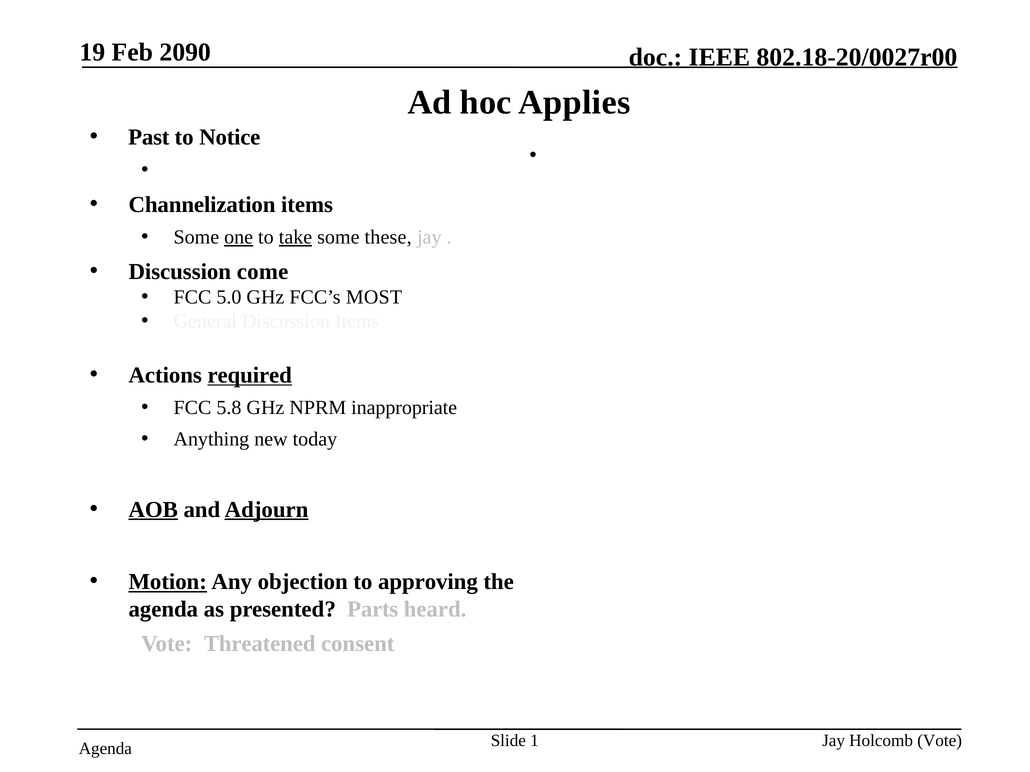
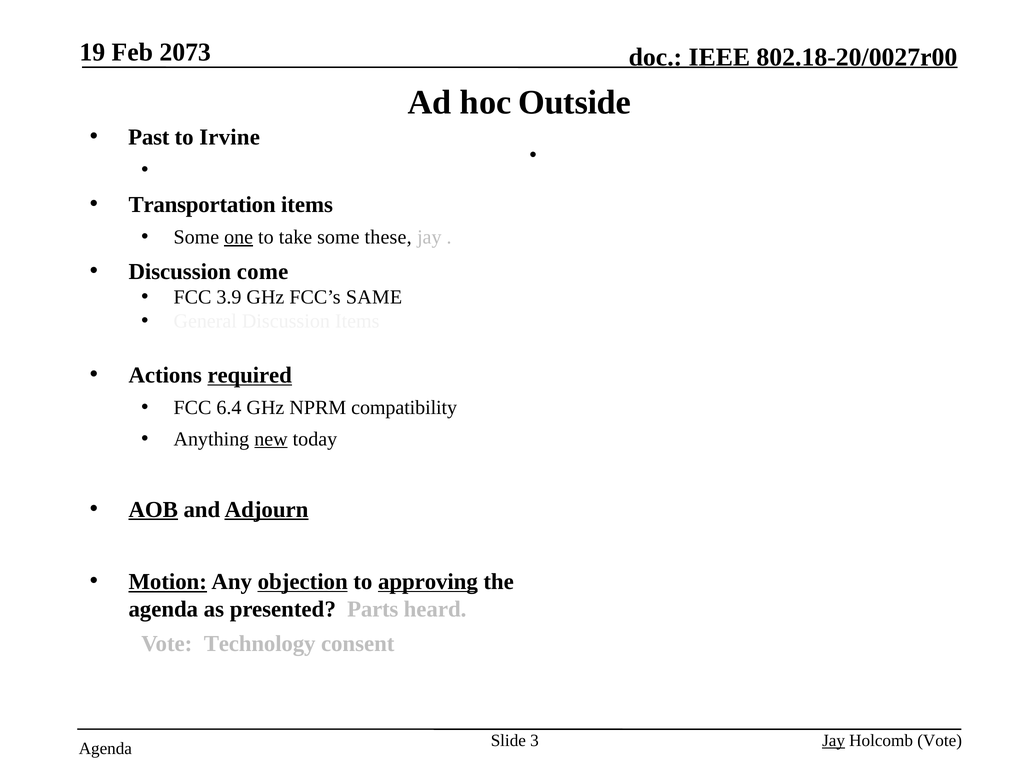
2090: 2090 -> 2073
Applies: Applies -> Outside
Notice: Notice -> Irvine
Channelization: Channelization -> Transportation
take underline: present -> none
5.0: 5.0 -> 3.9
MOST: MOST -> SAME
5.8: 5.8 -> 6.4
inappropriate: inappropriate -> compatibility
new underline: none -> present
objection underline: none -> present
approving underline: none -> present
Threatened: Threatened -> Technology
1: 1 -> 3
Jay at (834, 741) underline: none -> present
